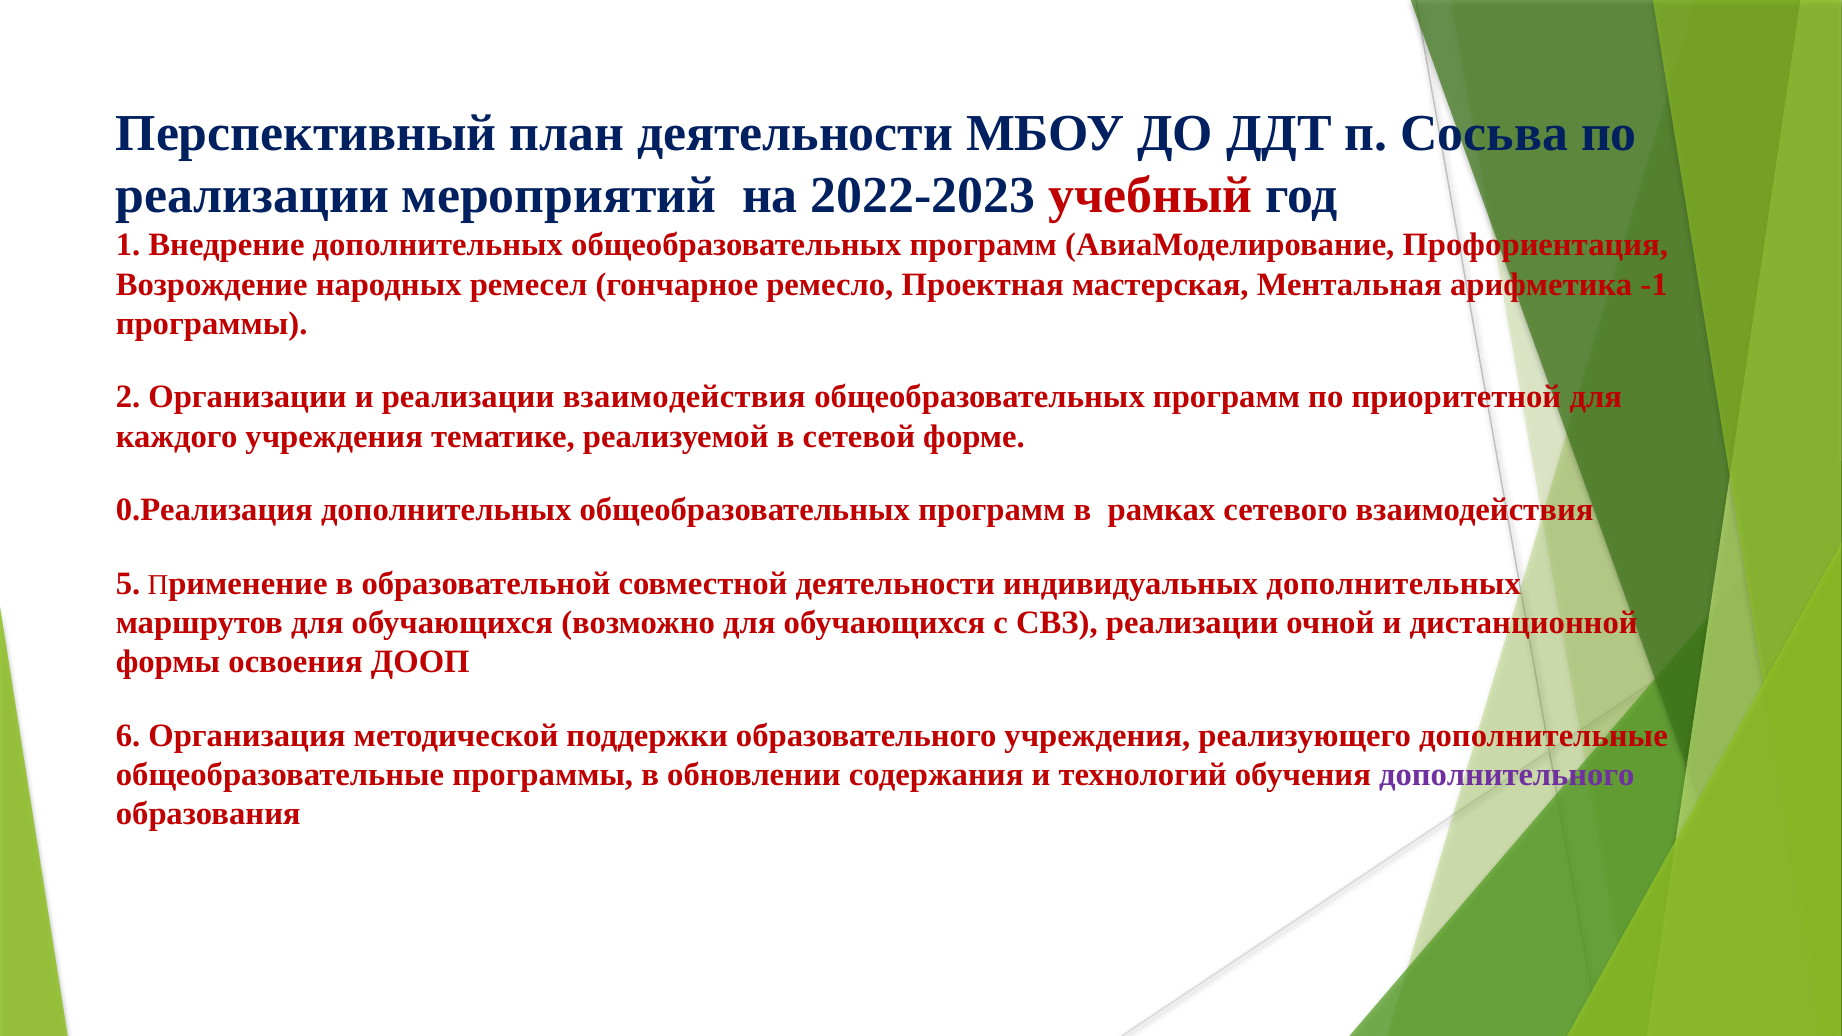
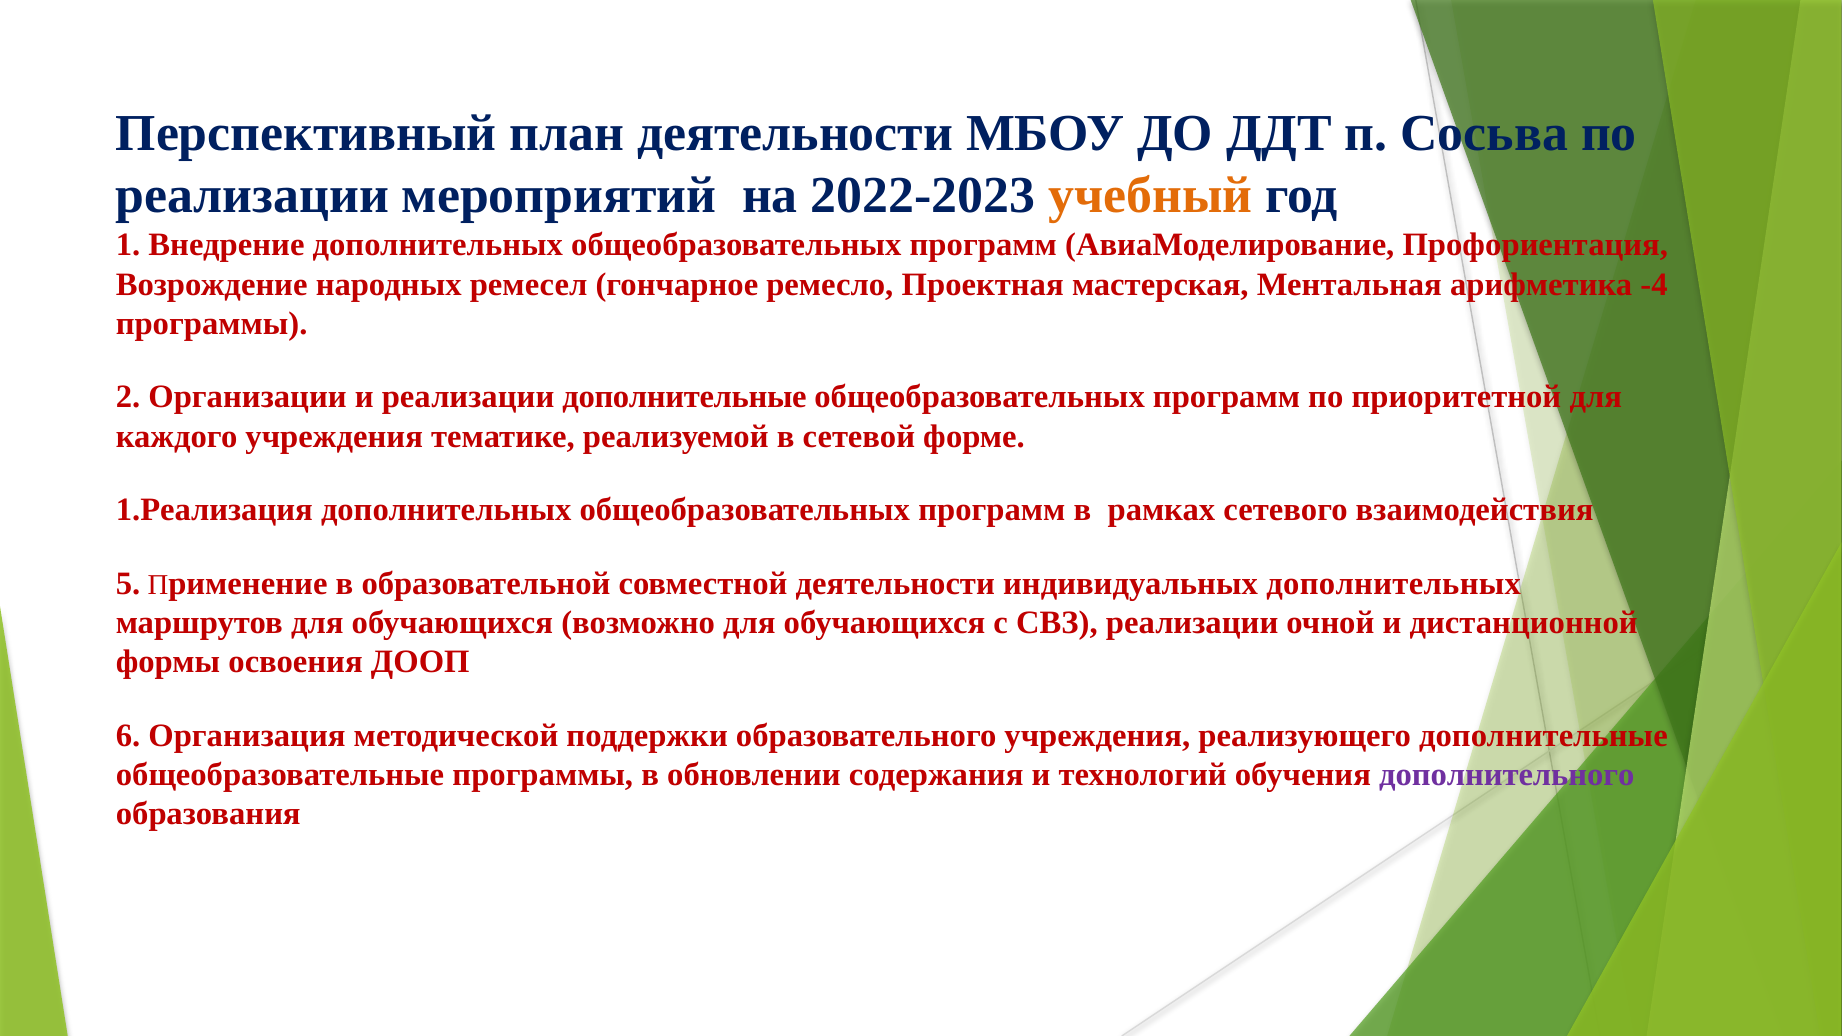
учебный colour: red -> orange
-1: -1 -> -4
реализации взаимодействия: взаимодействия -> дополнительные
0.Реализация: 0.Реализация -> 1.Реализация
